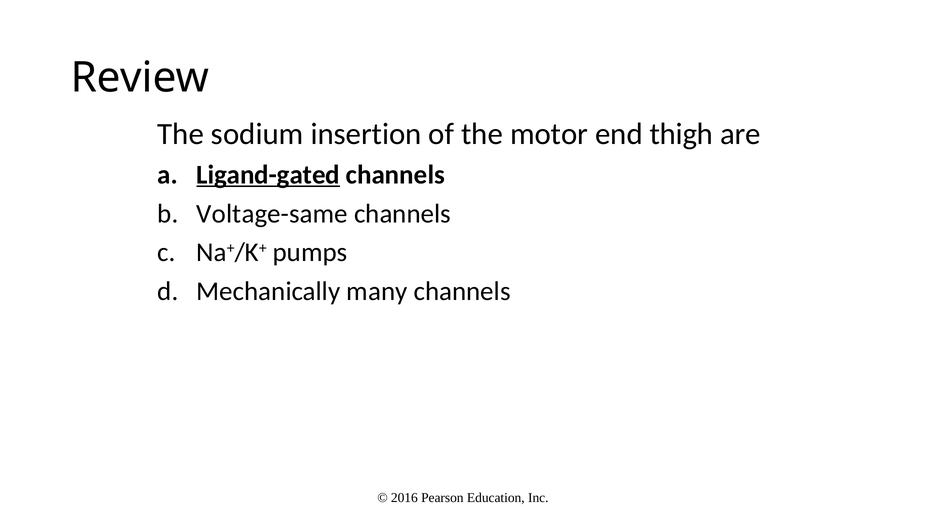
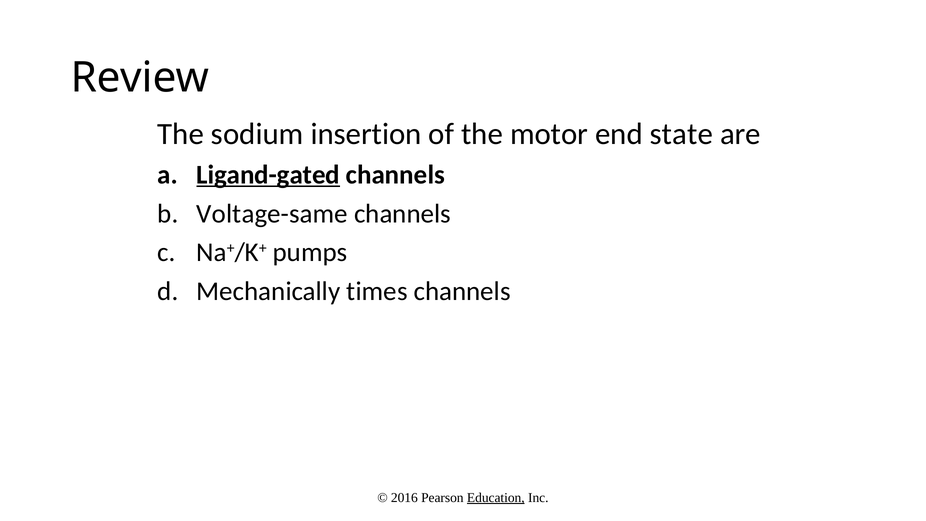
thigh: thigh -> state
many: many -> times
Education underline: none -> present
